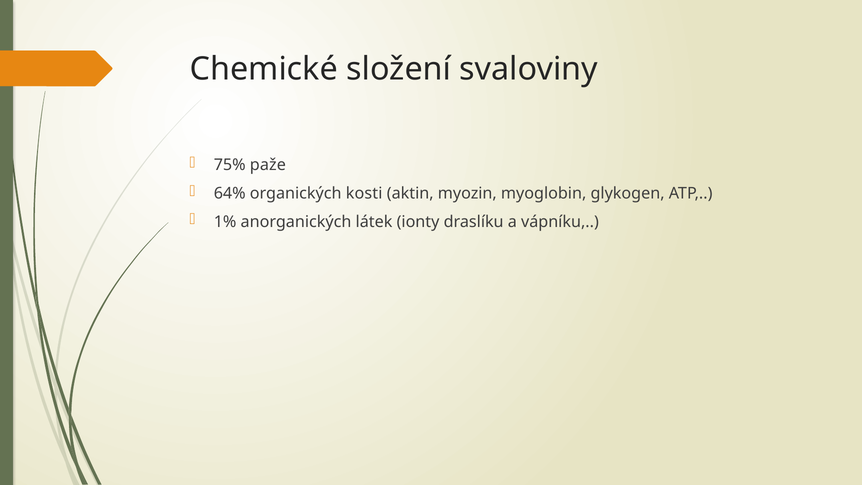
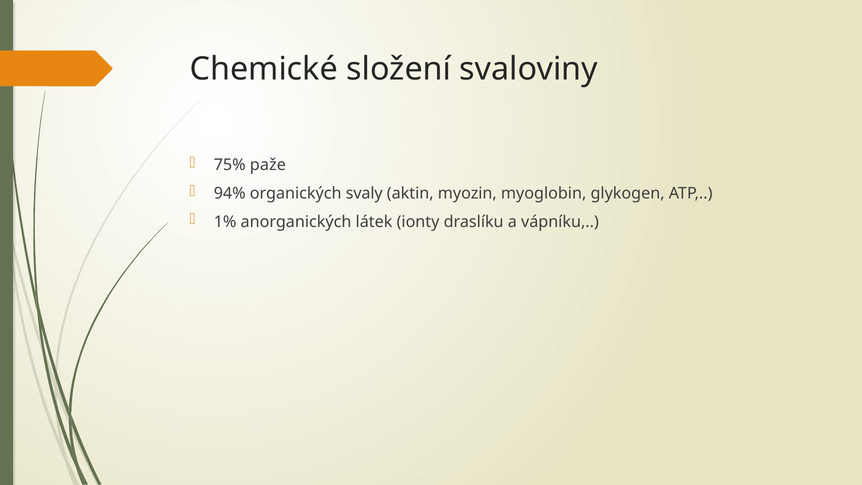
64%: 64% -> 94%
kosti: kosti -> svaly
